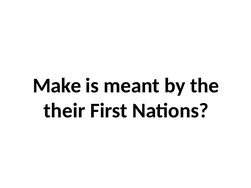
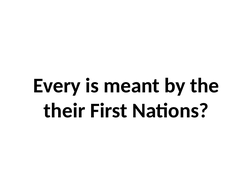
Make: Make -> Every
